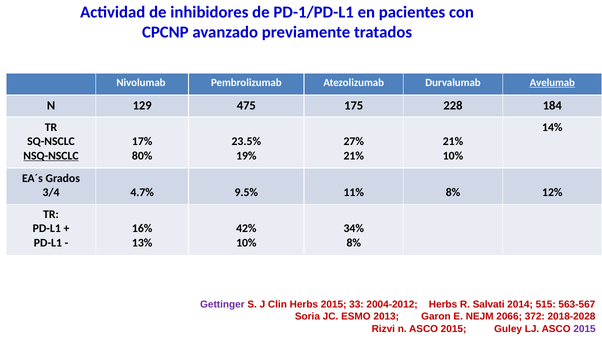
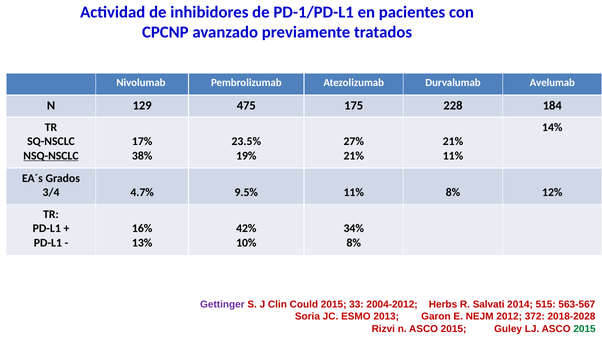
Avelumab underline: present -> none
80%: 80% -> 38%
10% at (453, 156): 10% -> 11%
Clin Herbs: Herbs -> Could
2066: 2066 -> 2012
2015 at (585, 329) colour: purple -> green
